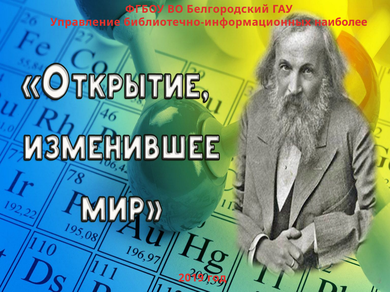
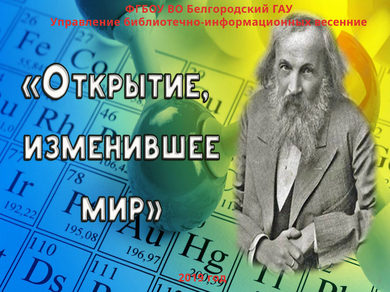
наиболее: наиболее -> весенние
